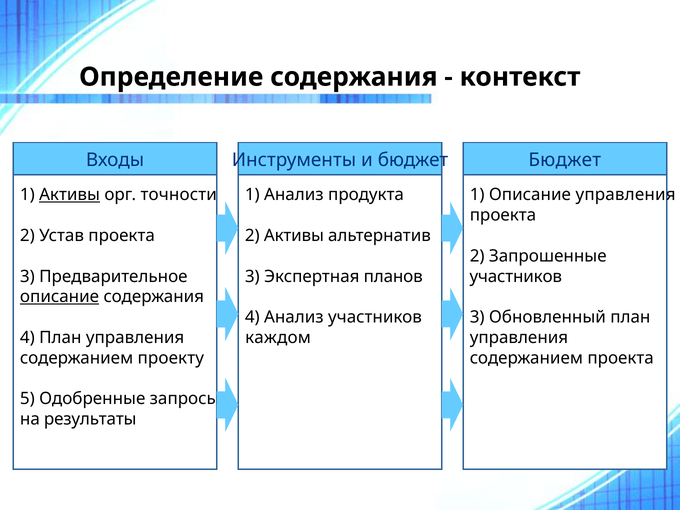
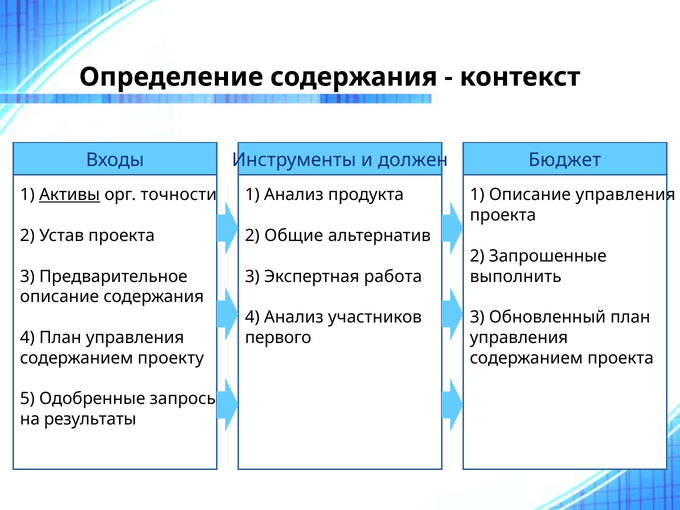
и бюджет: бюджет -> должен
2 Активы: Активы -> Общие
планов: планов -> работа
участников at (516, 276): участников -> выполнить
описание at (60, 297) underline: present -> none
каждом: каждом -> первого
